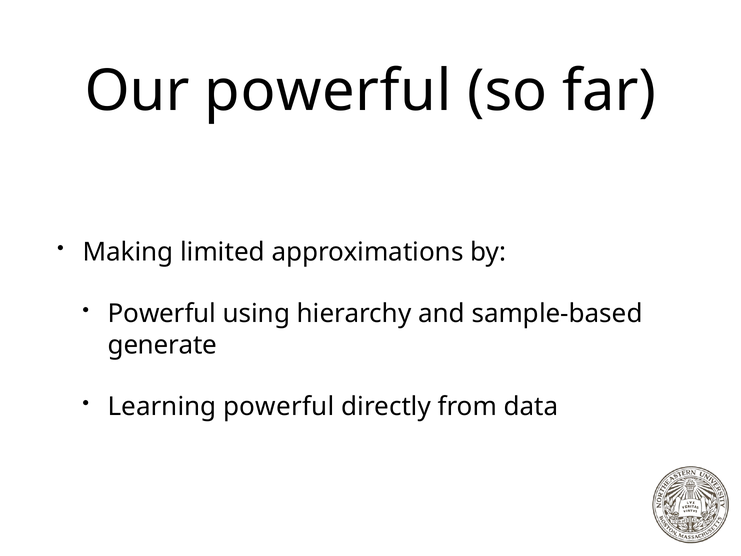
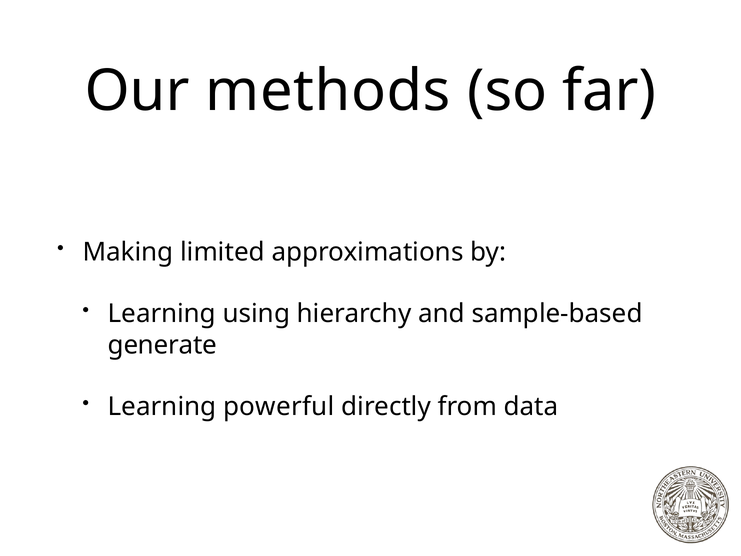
Our powerful: powerful -> methods
Powerful at (162, 314): Powerful -> Learning
